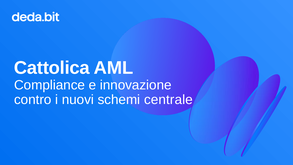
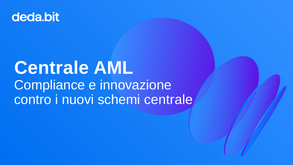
Cattolica at (52, 68): Cattolica -> Centrale
